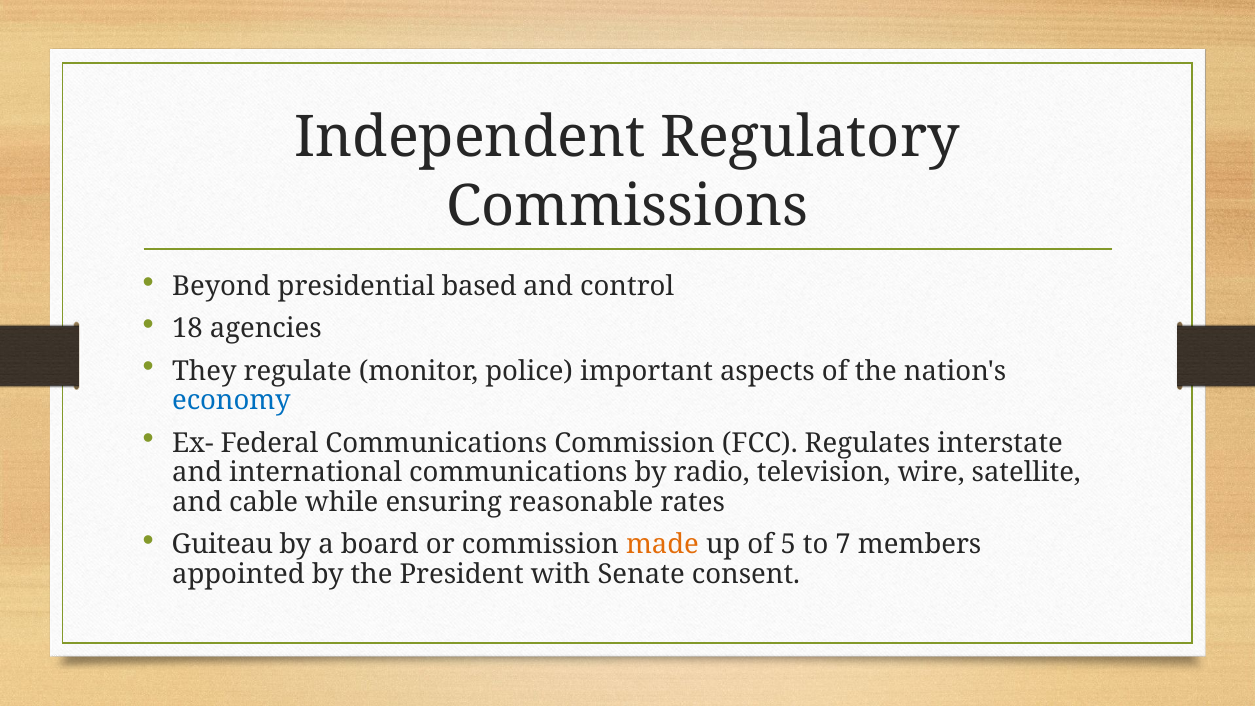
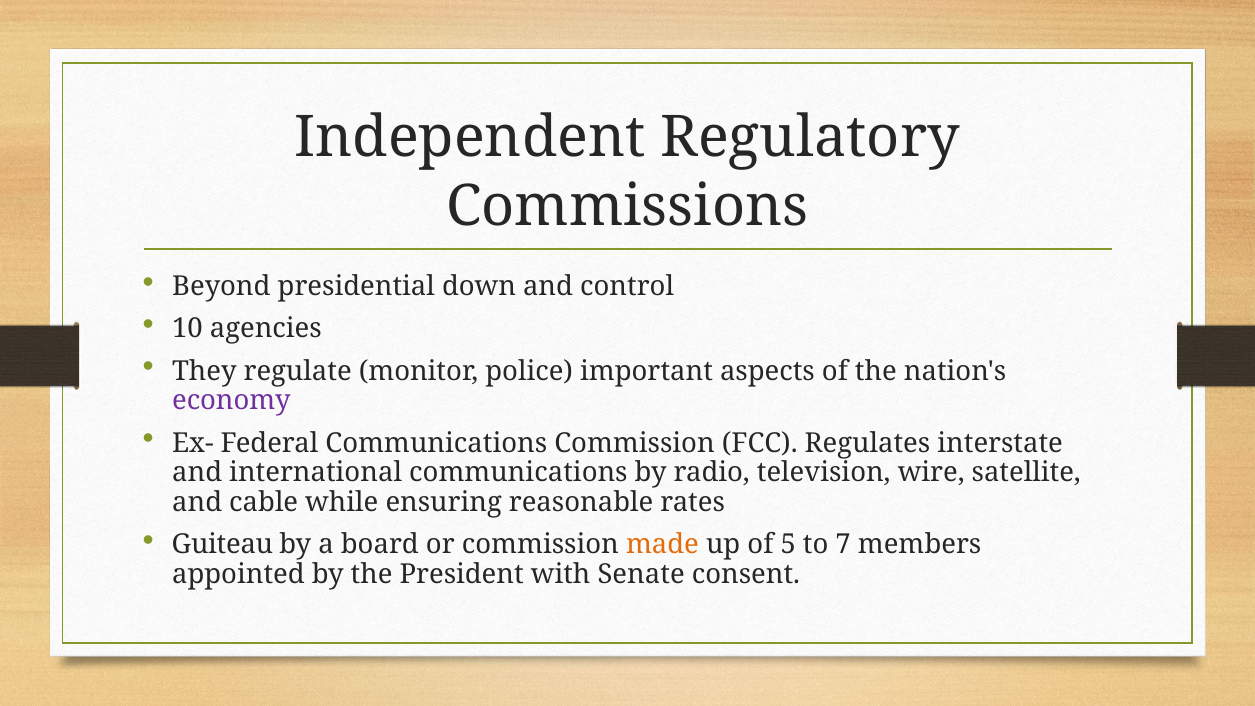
based: based -> down
18: 18 -> 10
economy colour: blue -> purple
